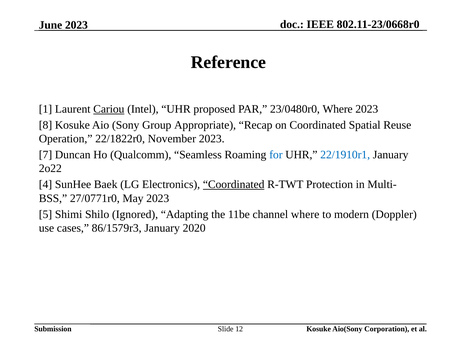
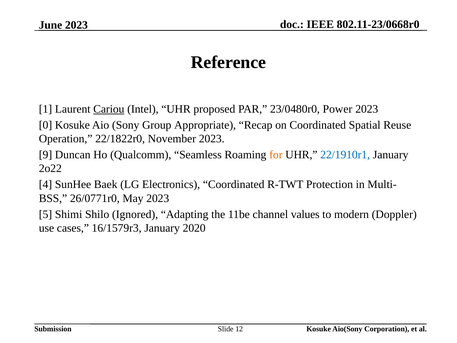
23/0480r0 Where: Where -> Power
8: 8 -> 0
7: 7 -> 9
for colour: blue -> orange
Coordinated at (234, 184) underline: present -> none
27/0771r0: 27/0771r0 -> 26/0771r0
channel where: where -> values
86/1579r3: 86/1579r3 -> 16/1579r3
